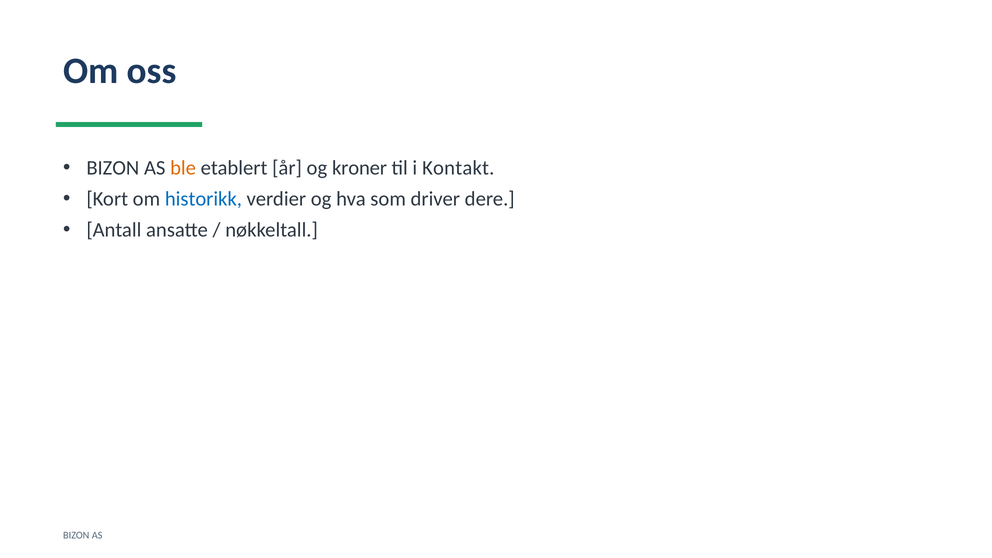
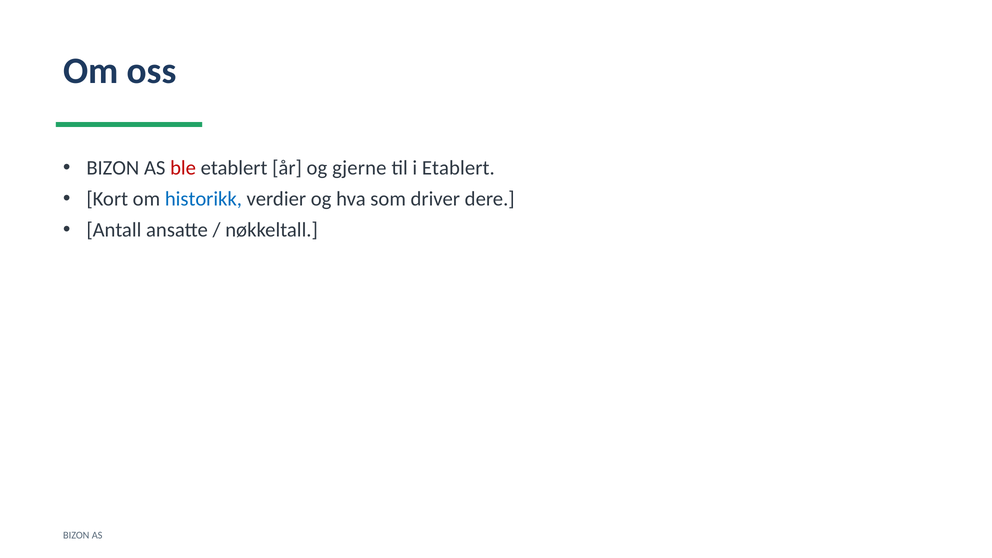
ble colour: orange -> red
kroner: kroner -> gjerne
i Kontakt: Kontakt -> Etablert
